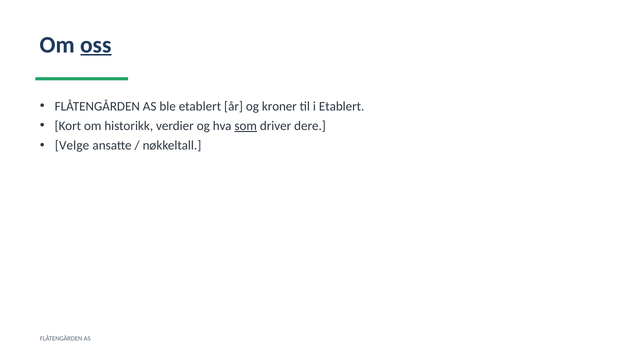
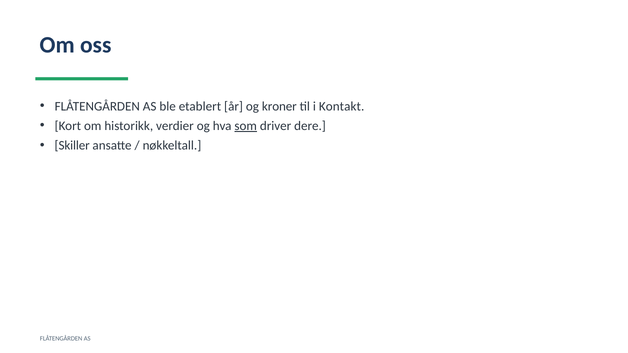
oss underline: present -> none
i Etablert: Etablert -> Kontakt
Velge: Velge -> Skiller
